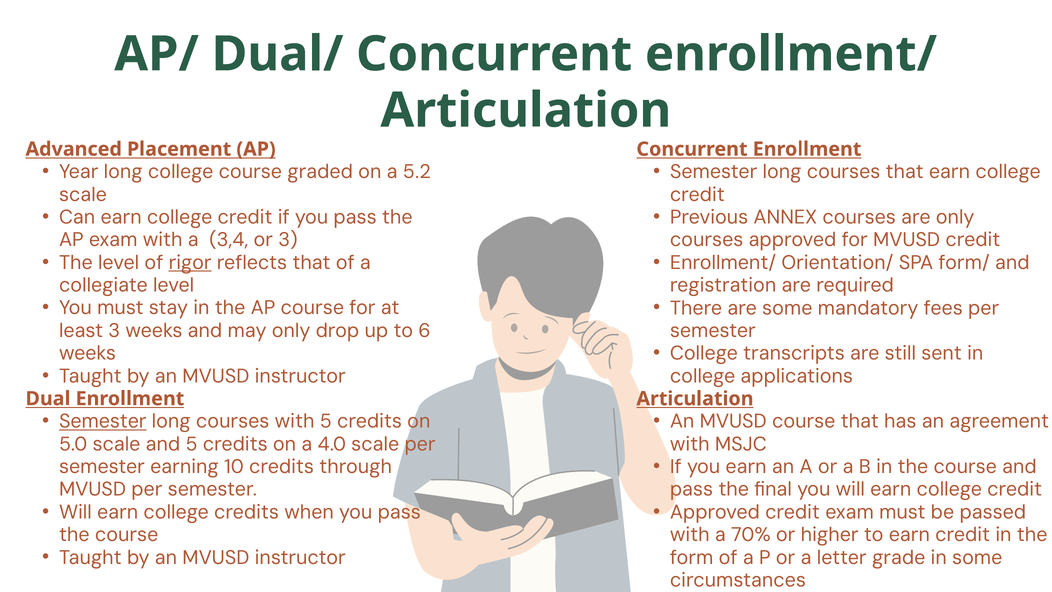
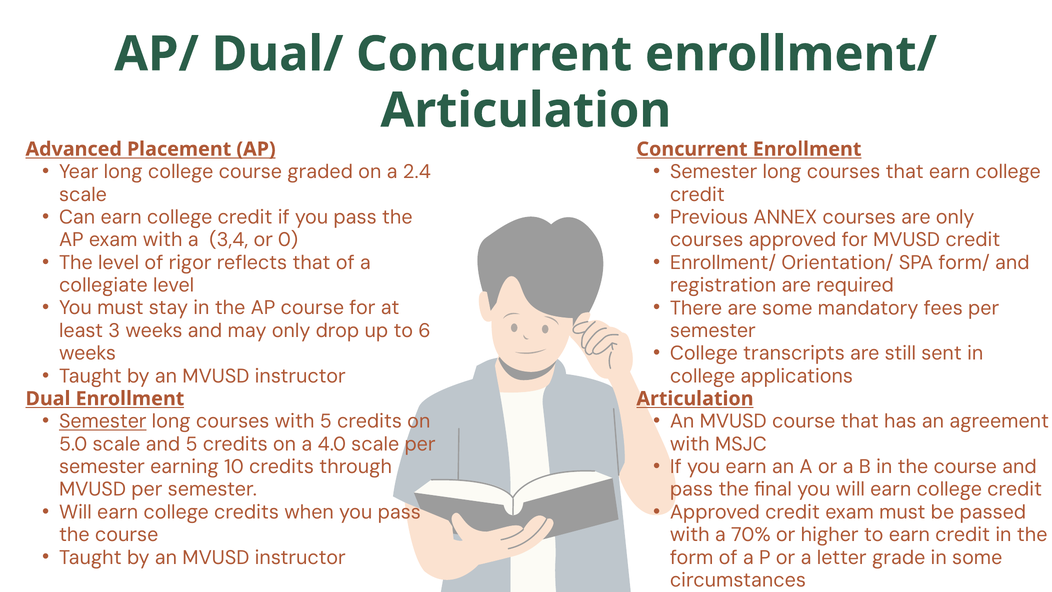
5.2: 5.2 -> 2.4
or 3: 3 -> 0
rigor underline: present -> none
